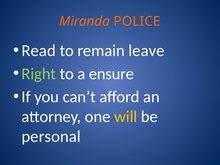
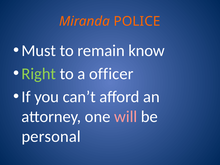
Read: Read -> Must
leave: leave -> know
ensure: ensure -> officer
will colour: yellow -> pink
